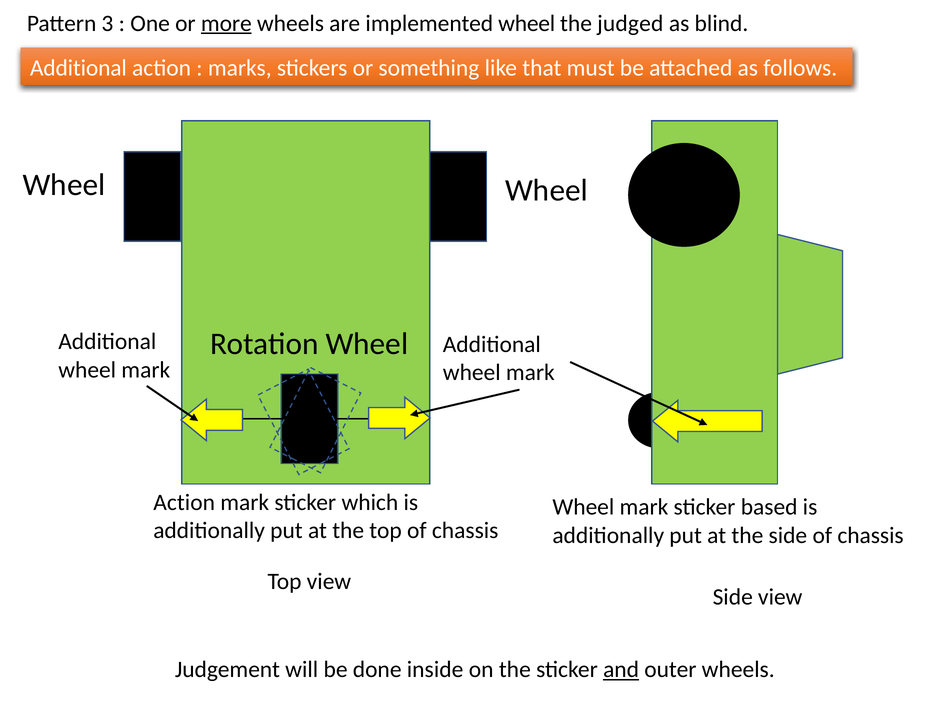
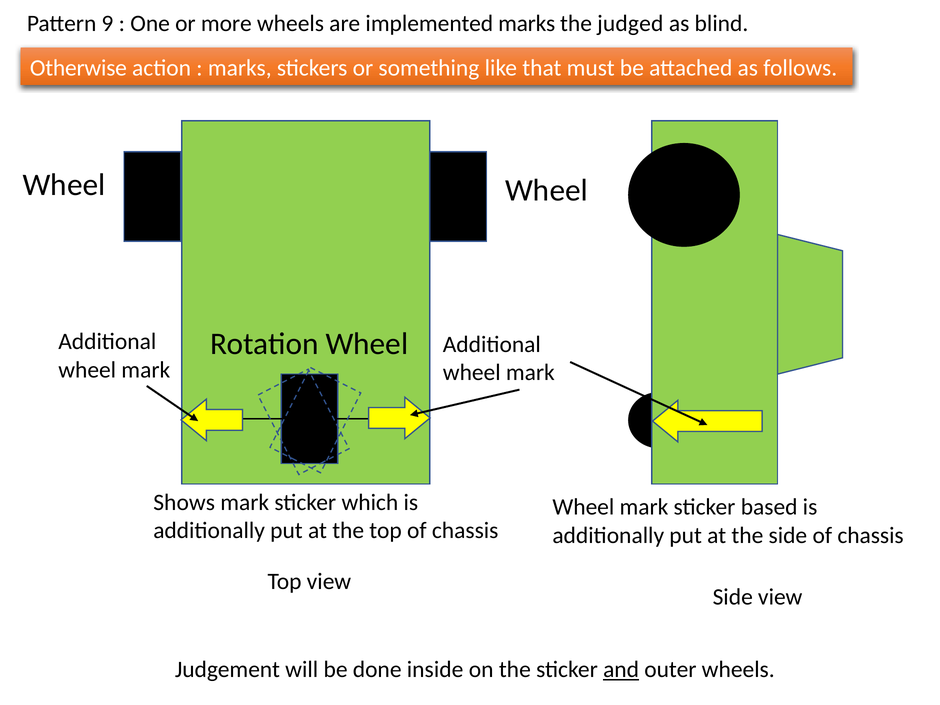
3: 3 -> 9
more underline: present -> none
implemented wheel: wheel -> marks
Additional at (78, 68): Additional -> Otherwise
Action at (184, 503): Action -> Shows
